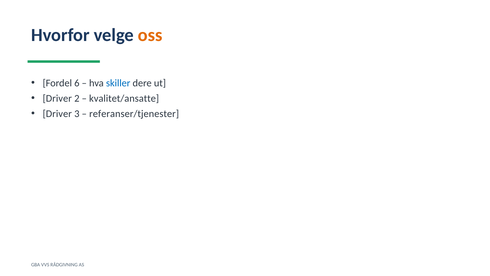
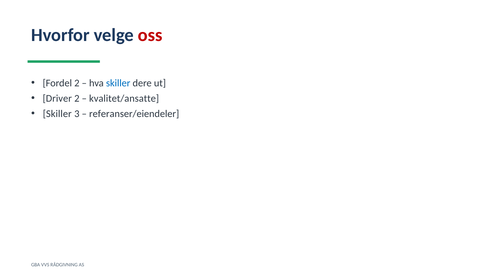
oss colour: orange -> red
Fordel 6: 6 -> 2
Driver at (57, 114): Driver -> Skiller
referanser/tjenester: referanser/tjenester -> referanser/eiendeler
